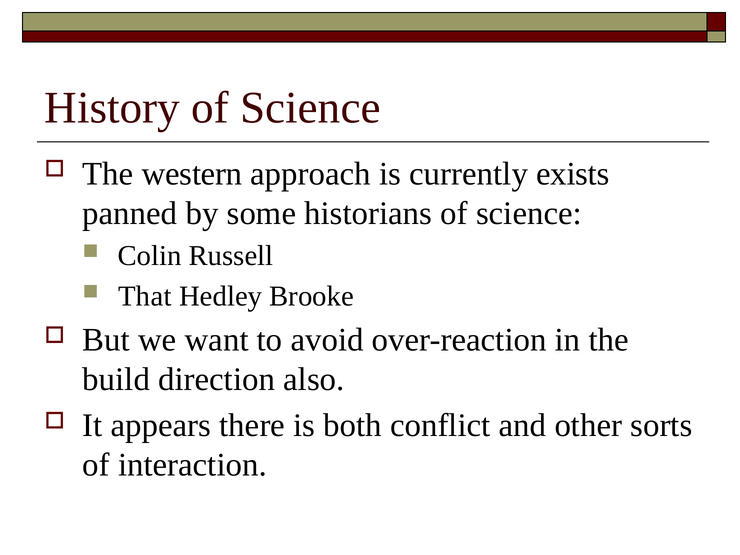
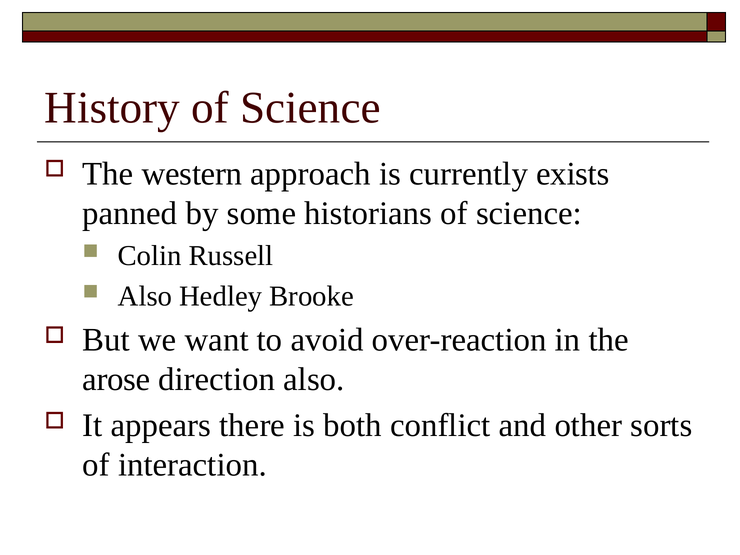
That at (145, 296): That -> Also
build: build -> arose
